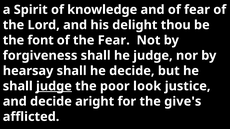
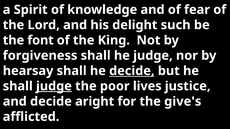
thou: thou -> such
the Fear: Fear -> King
decide at (132, 71) underline: none -> present
look: look -> lives
